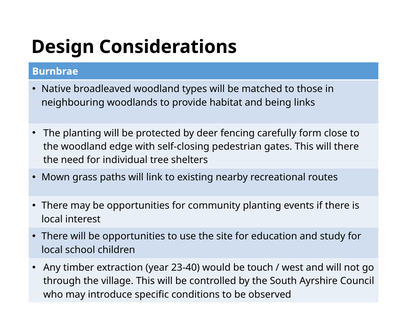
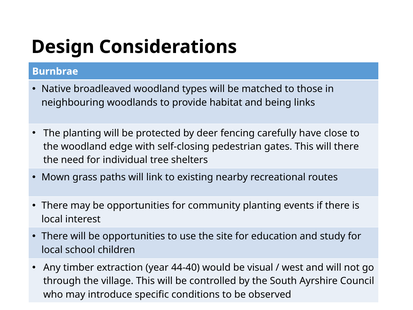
form: form -> have
23-40: 23-40 -> 44-40
touch: touch -> visual
